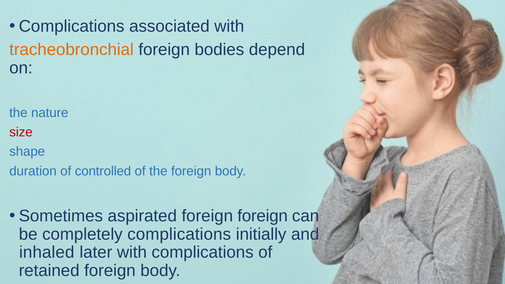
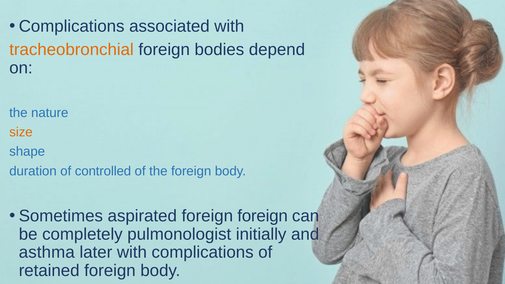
size colour: red -> orange
completely complications: complications -> pulmonologist
inhaled: inhaled -> asthma
